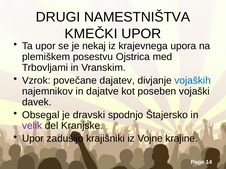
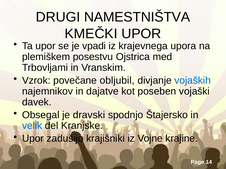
nekaj: nekaj -> vpadi
dajatev: dajatev -> obljubil
velik colour: purple -> blue
